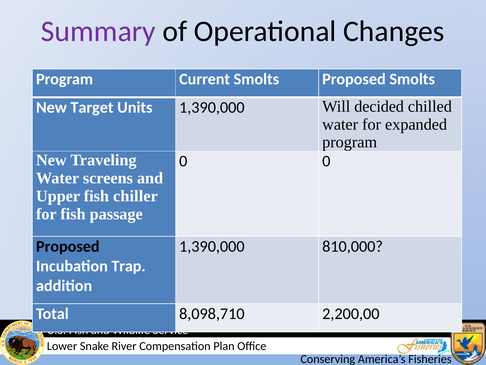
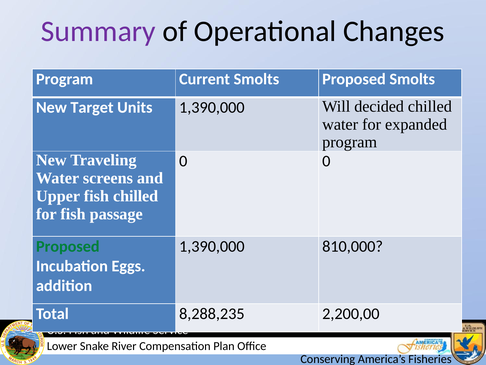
fish chiller: chiller -> chilled
Proposed at (68, 246) colour: black -> green
Trap: Trap -> Eggs
8,098,710: 8,098,710 -> 8,288,235
